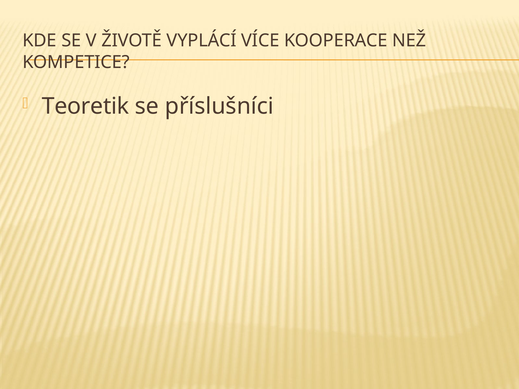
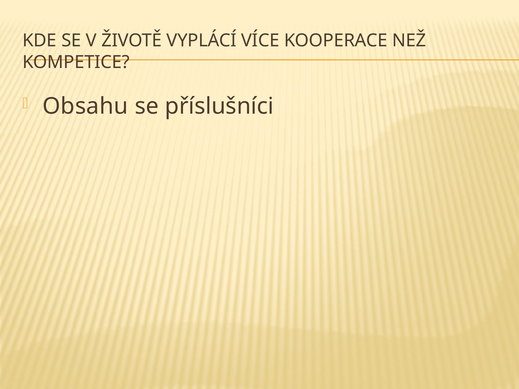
Teoretik: Teoretik -> Obsahu
